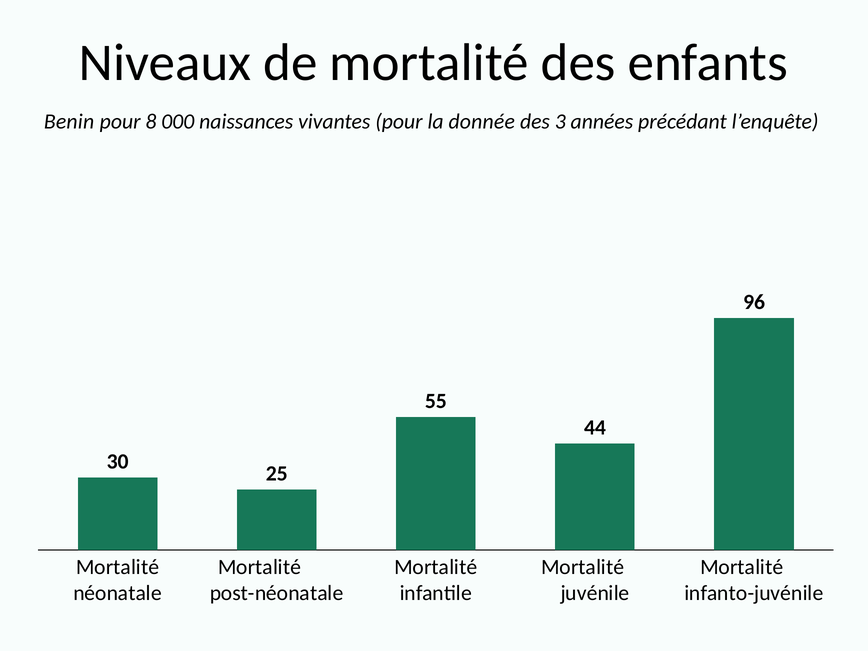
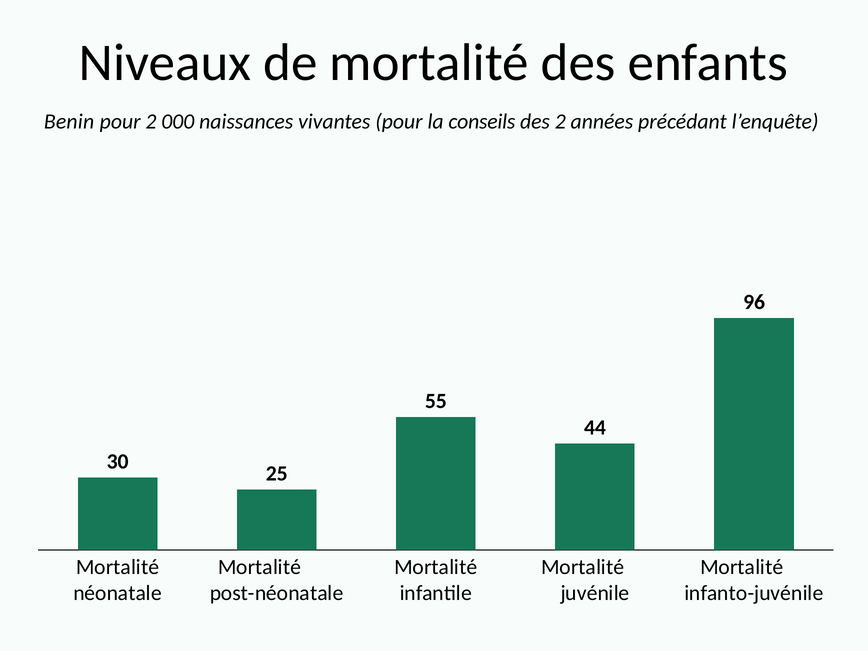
pour 8: 8 -> 2
donnée: donnée -> conseils
des 3: 3 -> 2
